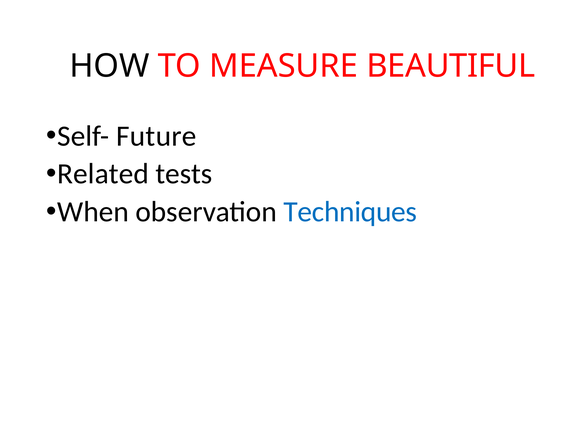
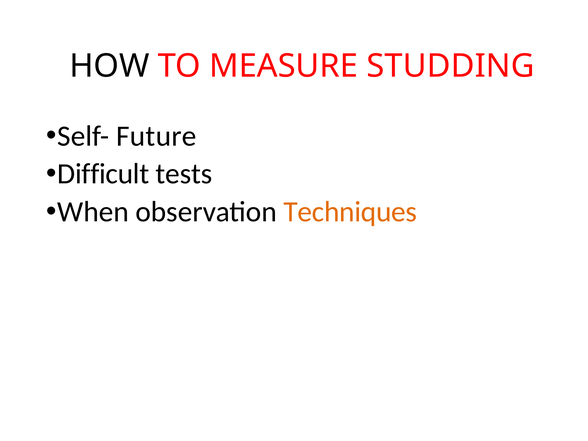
BEAUTIFUL: BEAUTIFUL -> STUDDING
Related: Related -> Difficult
Techniques colour: blue -> orange
